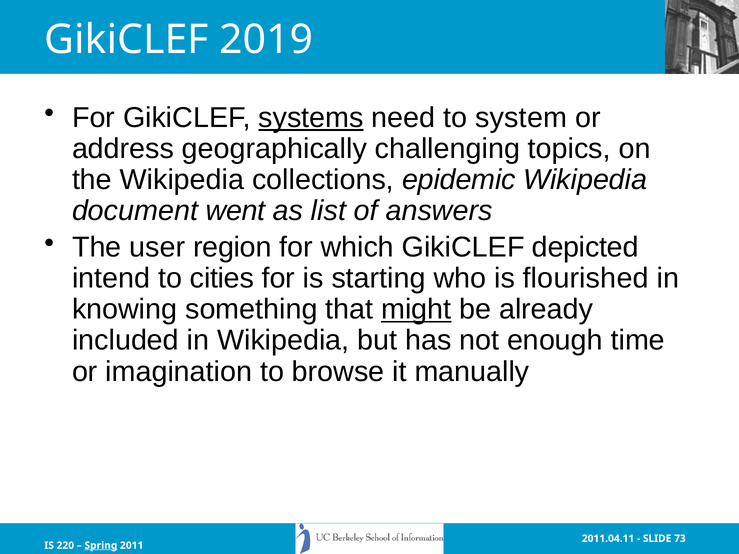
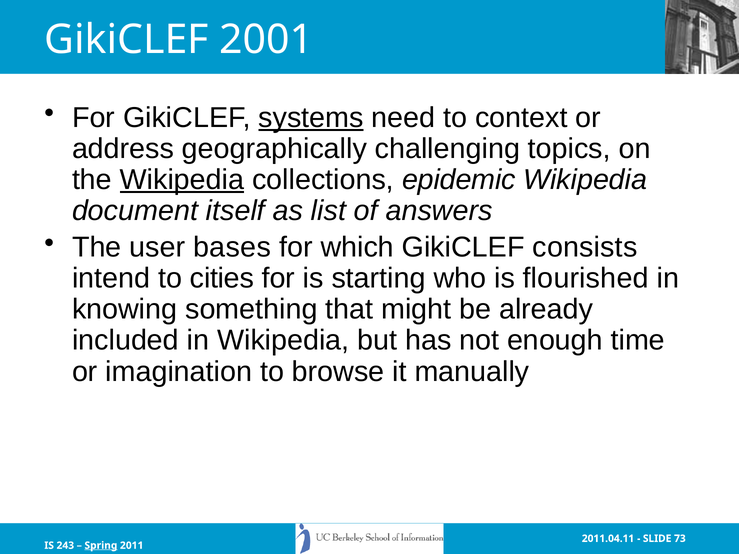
2019: 2019 -> 2001
system: system -> context
Wikipedia at (182, 180) underline: none -> present
went: went -> itself
region: region -> bases
depicted: depicted -> consists
might underline: present -> none
220: 220 -> 243
